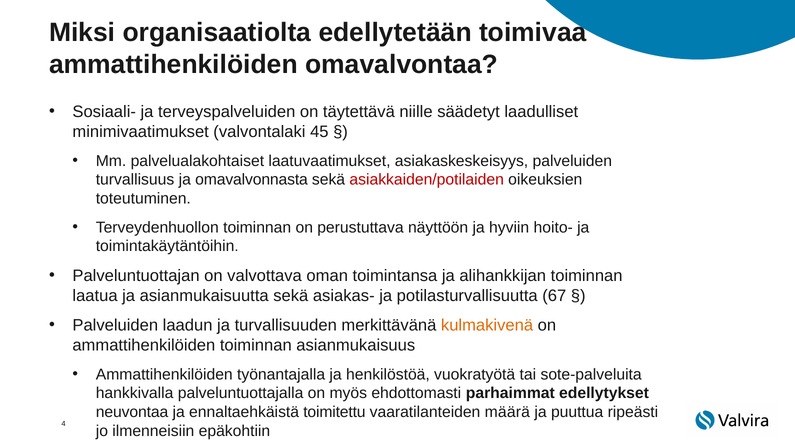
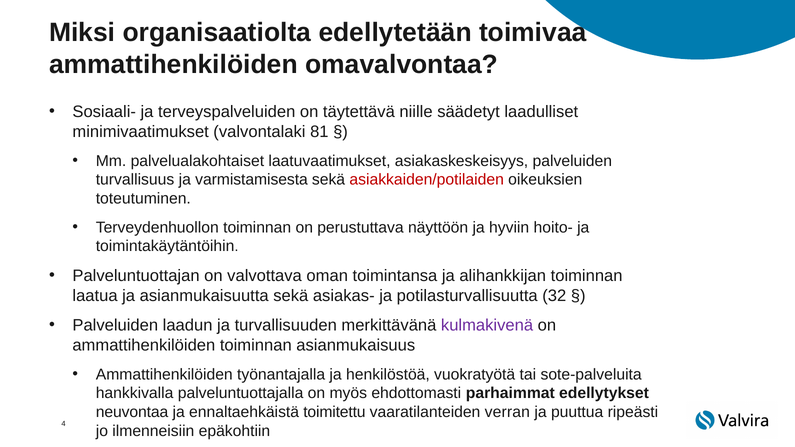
45: 45 -> 81
omavalvonnasta: omavalvonnasta -> varmistamisesta
67: 67 -> 32
kulmakivenä colour: orange -> purple
määrä: määrä -> verran
